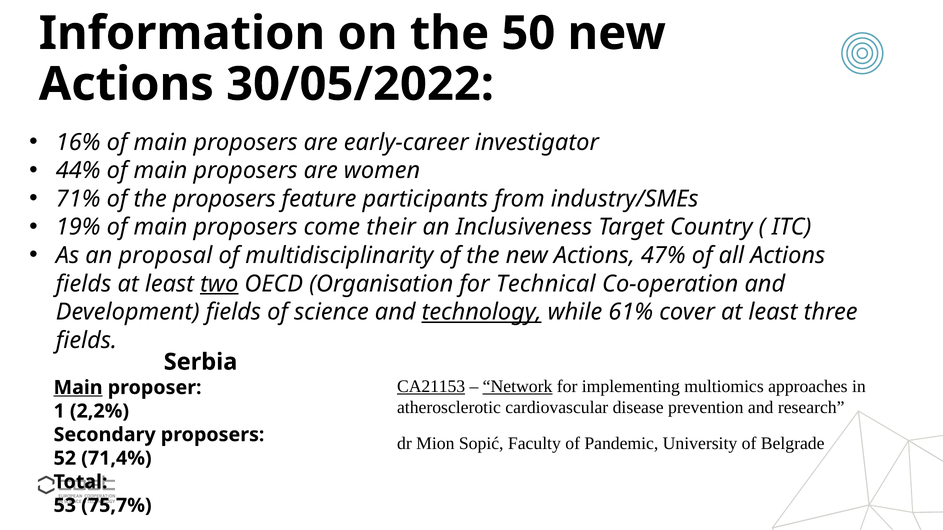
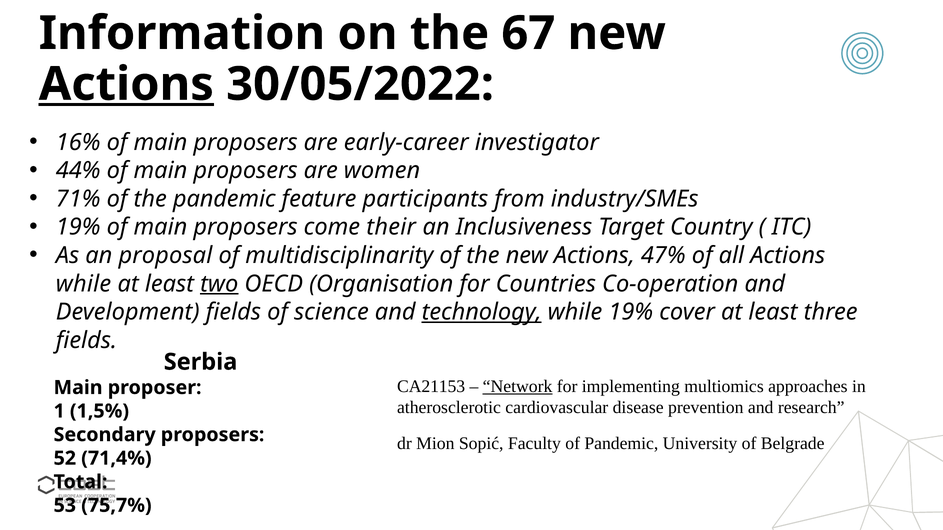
50: 50 -> 67
Actions at (126, 84) underline: none -> present
the proposers: proposers -> pandemic
fields at (84, 284): fields -> while
Technical: Technical -> Countries
while 61%: 61% -> 19%
CA21153 underline: present -> none
Main at (78, 388) underline: present -> none
2,2%: 2,2% -> 1,5%
